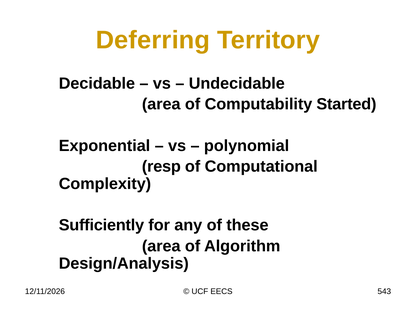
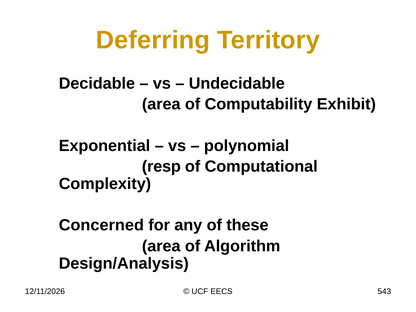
Started: Started -> Exhibit
Sufficiently: Sufficiently -> Concerned
